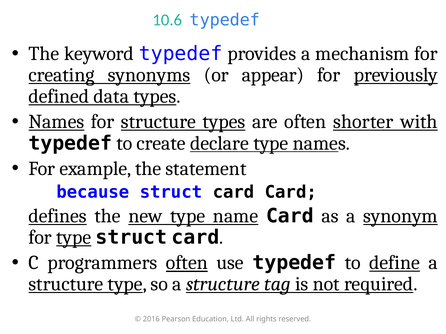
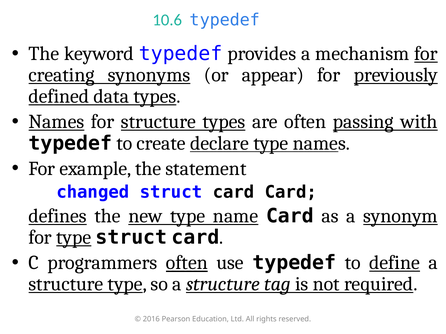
for at (426, 54) underline: none -> present
shorter: shorter -> passing
because: because -> changed
